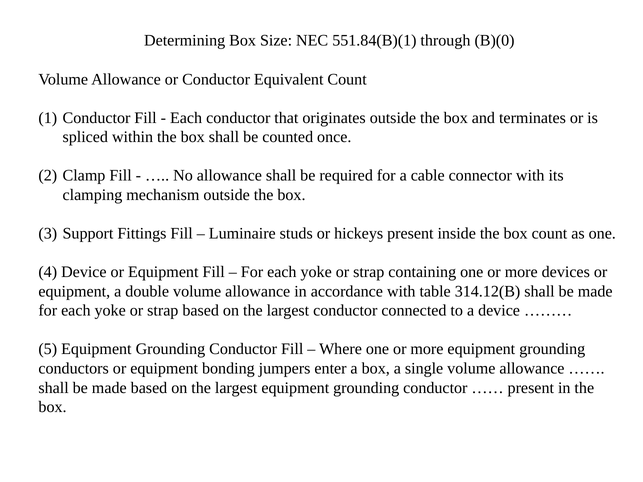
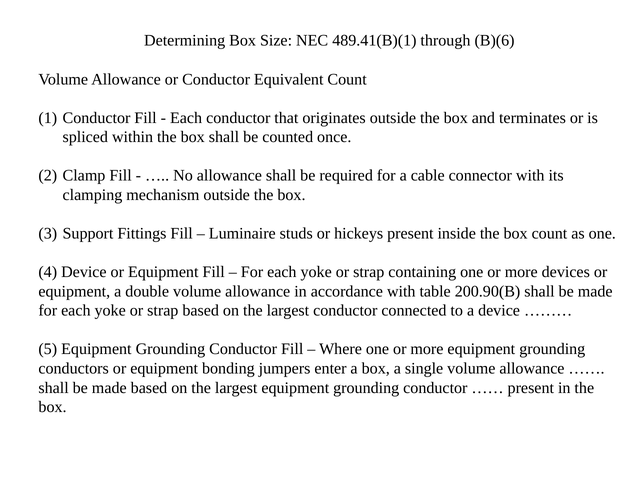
551.84(B)(1: 551.84(B)(1 -> 489.41(B)(1
B)(0: B)(0 -> B)(6
314.12(B: 314.12(B -> 200.90(B
